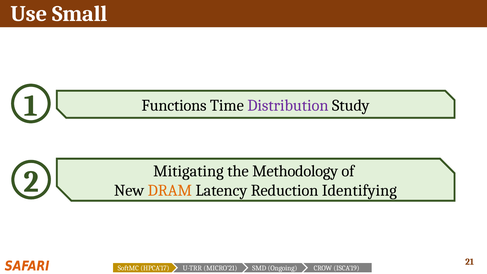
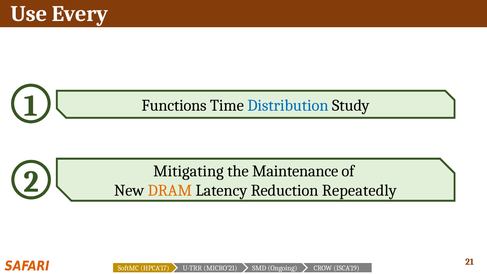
Small: Small -> Every
Distribution colour: purple -> blue
Methodology: Methodology -> Maintenance
Identifying: Identifying -> Repeatedly
